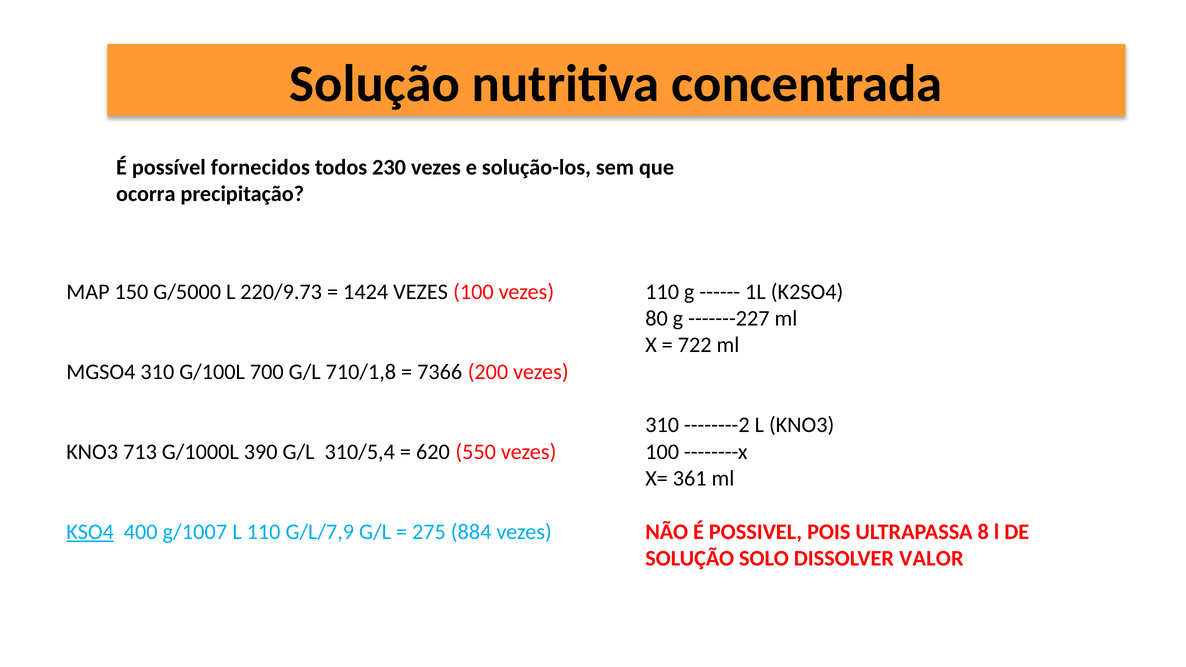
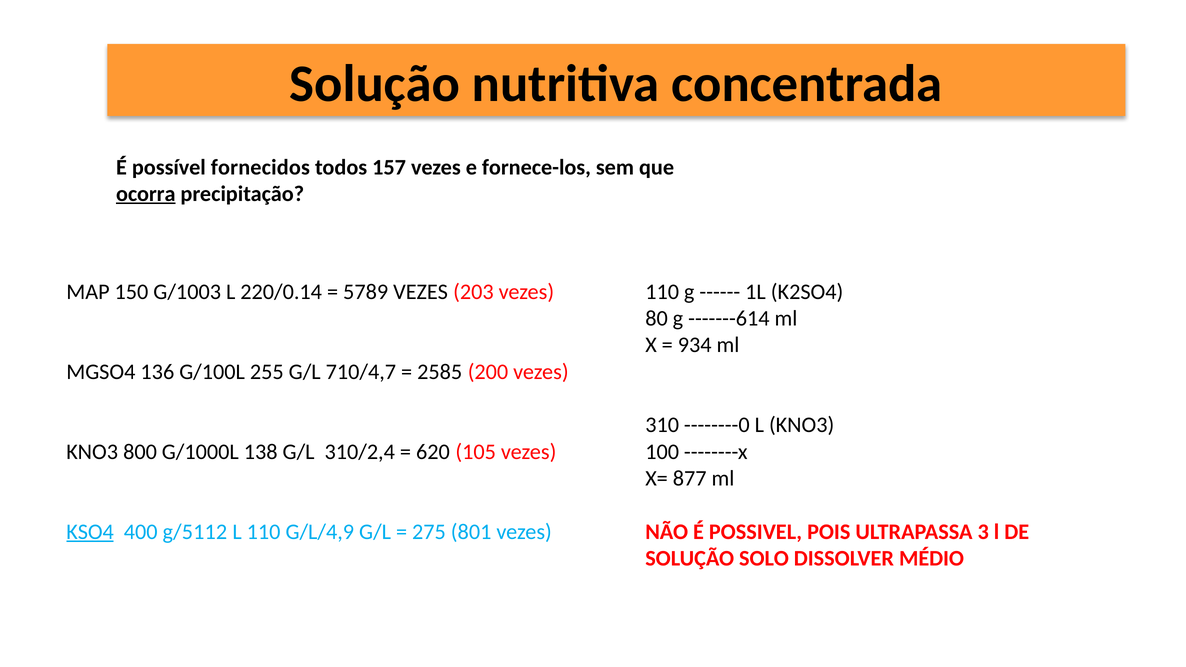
230: 230 -> 157
solução-los: solução-los -> fornece-los
ocorra underline: none -> present
G/5000: G/5000 -> G/1003
220/9.73: 220/9.73 -> 220/0.14
1424: 1424 -> 5789
VEZES 100: 100 -> 203
-------227: -------227 -> -------614
722: 722 -> 934
MGSO4 310: 310 -> 136
700: 700 -> 255
710/1,8: 710/1,8 -> 710/4,7
7366: 7366 -> 2585
--------2: --------2 -> --------0
713: 713 -> 800
390: 390 -> 138
310/5,4: 310/5,4 -> 310/2,4
550: 550 -> 105
361: 361 -> 877
g/1007: g/1007 -> g/5112
G/L/7,9: G/L/7,9 -> G/L/4,9
884: 884 -> 801
8: 8 -> 3
VALOR: VALOR -> MÉDIO
